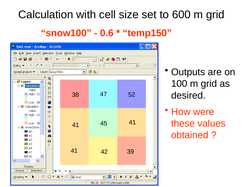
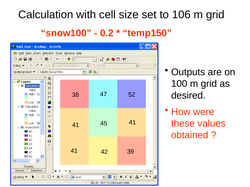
600: 600 -> 106
0.6: 0.6 -> 0.2
